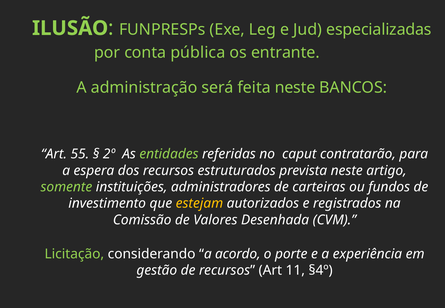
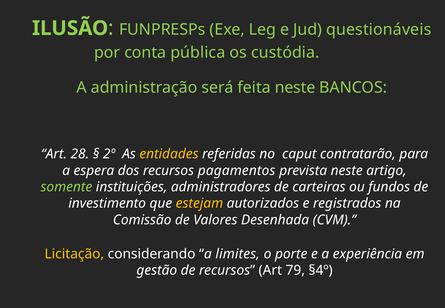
especializadas: especializadas -> questionáveis
entrante: entrante -> custódia
55: 55 -> 28
entidades colour: light green -> yellow
estruturados: estruturados -> pagamentos
Licitação colour: light green -> yellow
acordo: acordo -> limites
11: 11 -> 79
